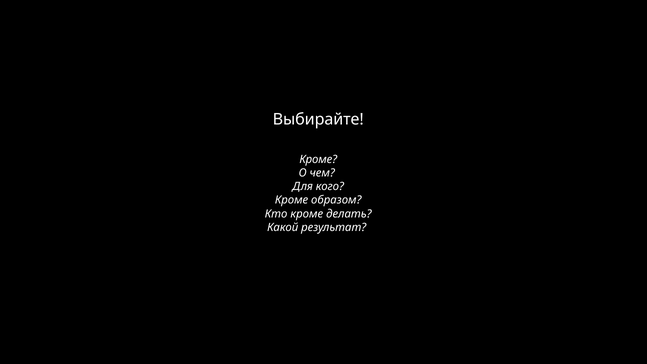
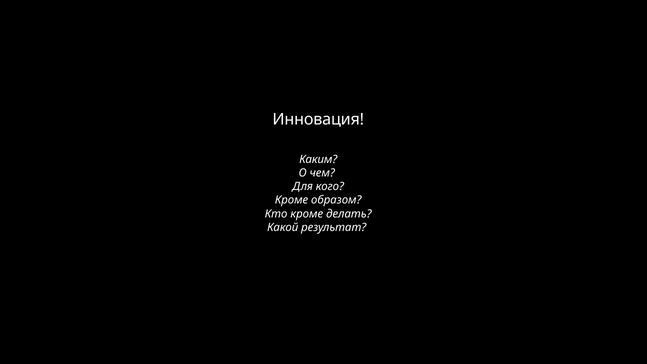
Выбирайте: Выбирайте -> Инновация
Кроме at (318, 159): Кроме -> Каким
